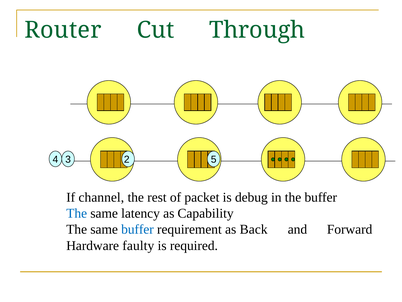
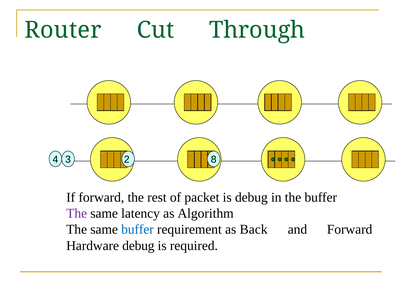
5: 5 -> 8
If channel: channel -> forward
The at (77, 213) colour: blue -> purple
Capability: Capability -> Algorithm
Hardware faulty: faulty -> debug
